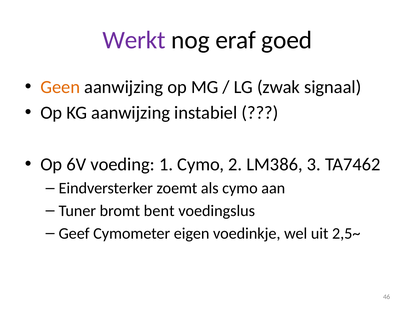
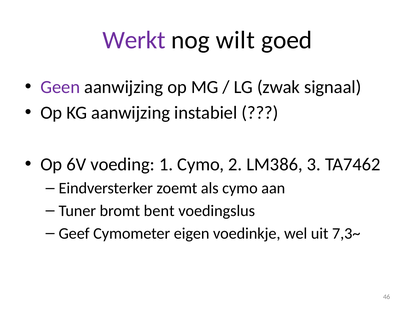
eraf: eraf -> wilt
Geen colour: orange -> purple
2,5~: 2,5~ -> 7,3~
